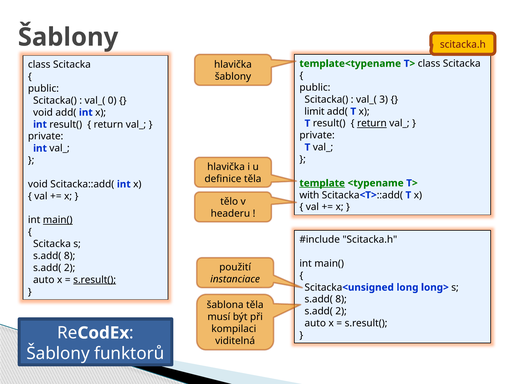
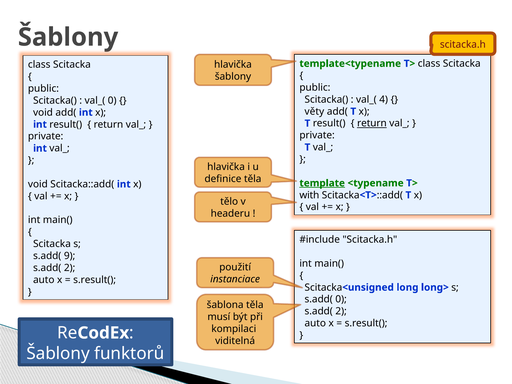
3: 3 -> 4
limit: limit -> věty
main( at (58, 220) underline: present -> none
8 at (70, 256): 8 -> 9
s.result( at (95, 280) underline: present -> none
8 at (341, 299): 8 -> 0
